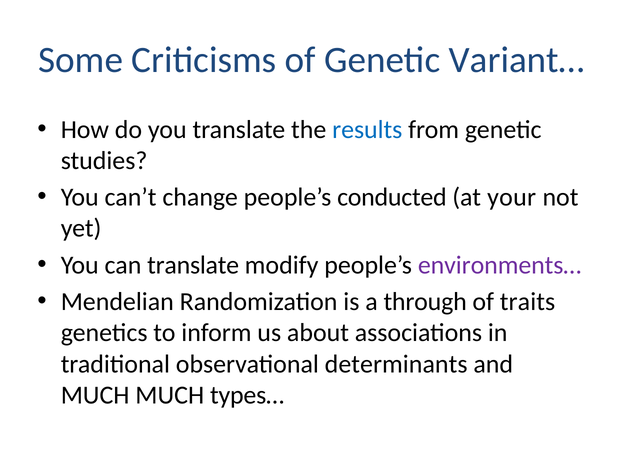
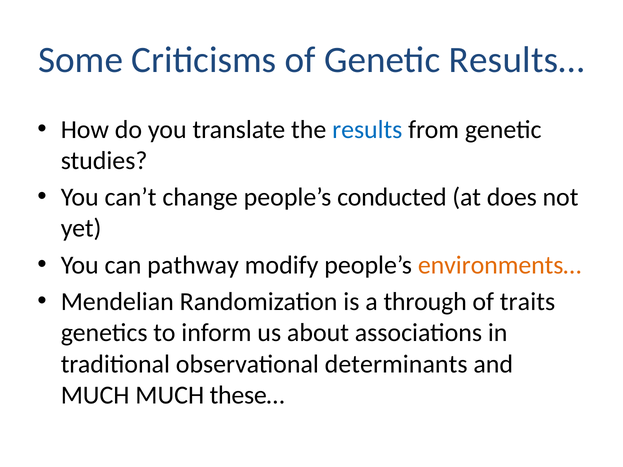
Variant…: Variant… -> Results…
your: your -> does
can translate: translate -> pathway
environments… colour: purple -> orange
types…: types… -> these…
